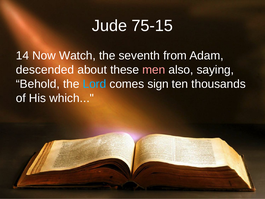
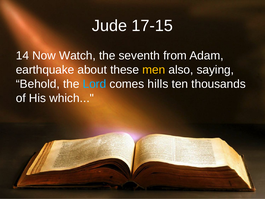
75-15: 75-15 -> 17-15
descended: descended -> earthquake
men colour: pink -> yellow
sign: sign -> hills
